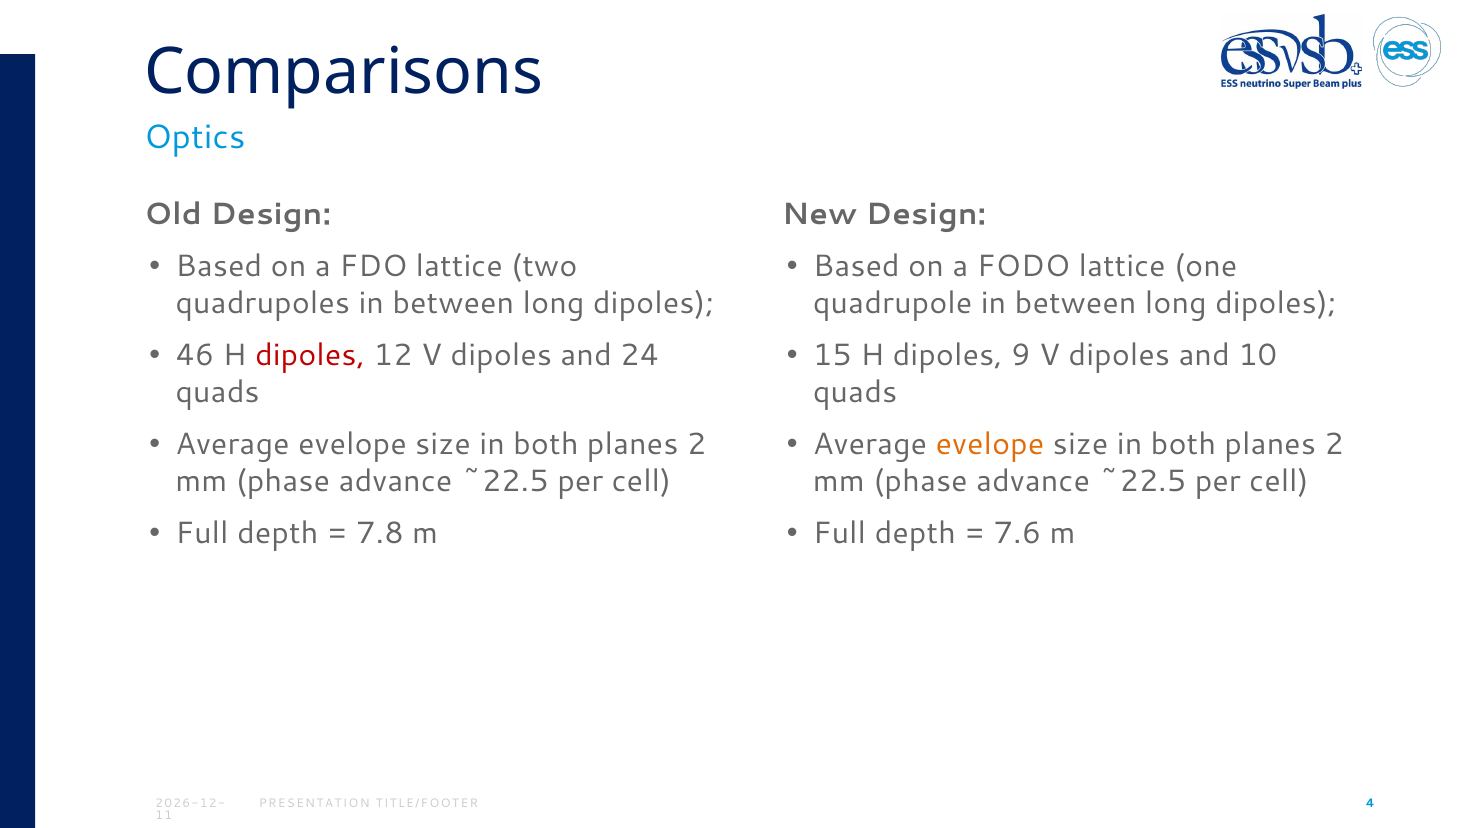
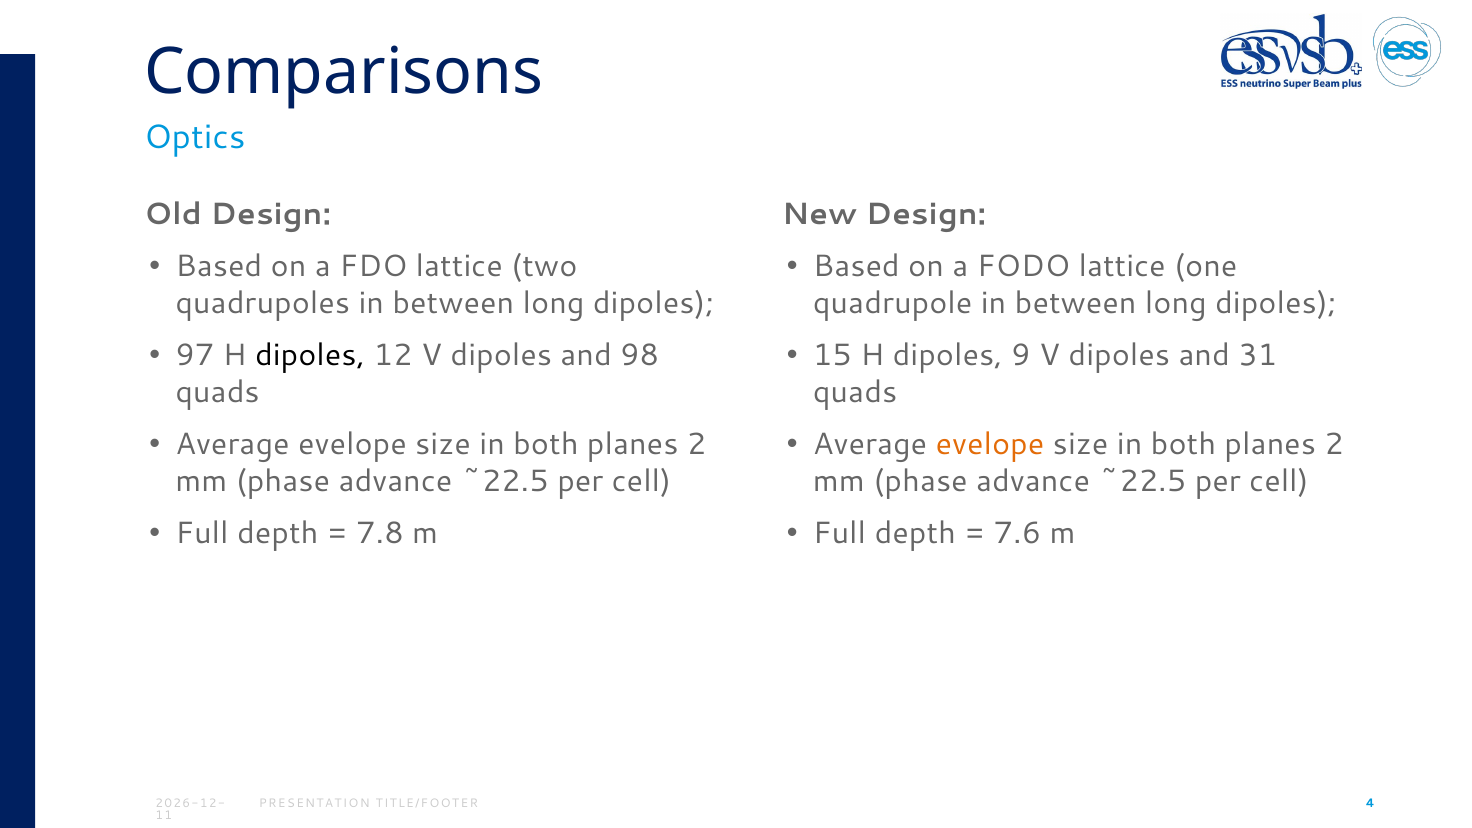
46: 46 -> 97
dipoles at (310, 356) colour: red -> black
24: 24 -> 98
10: 10 -> 31
